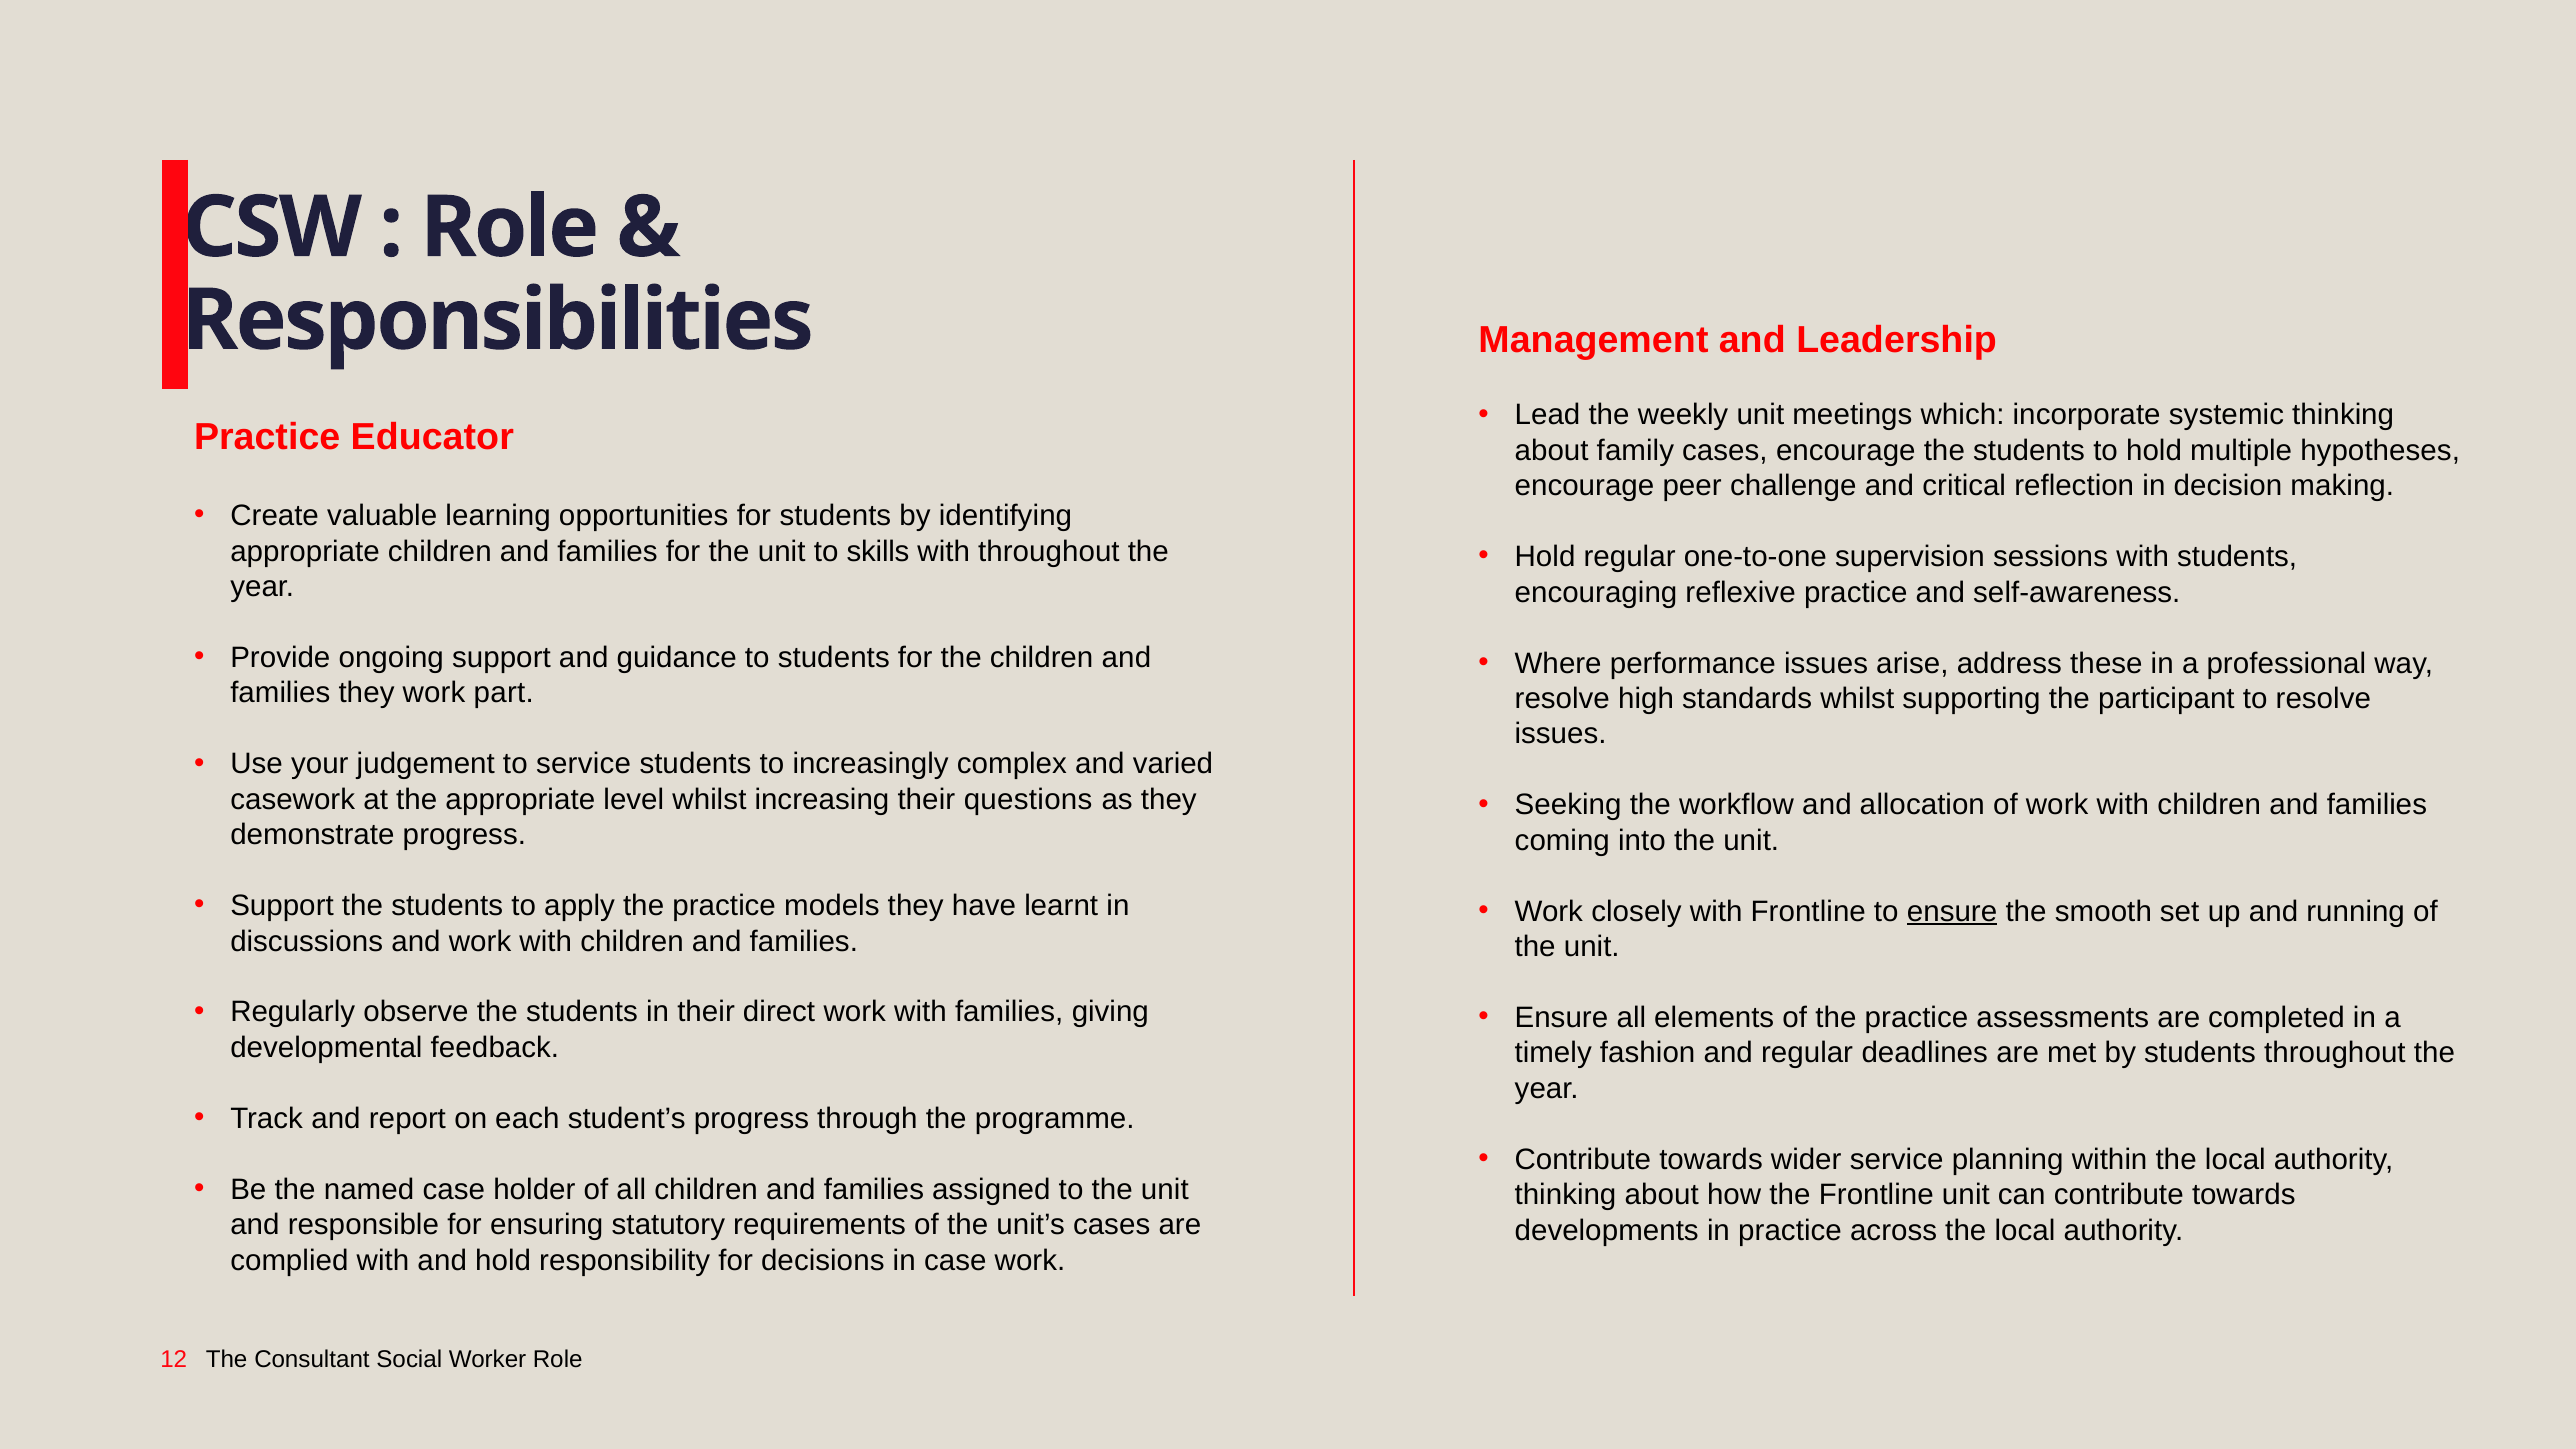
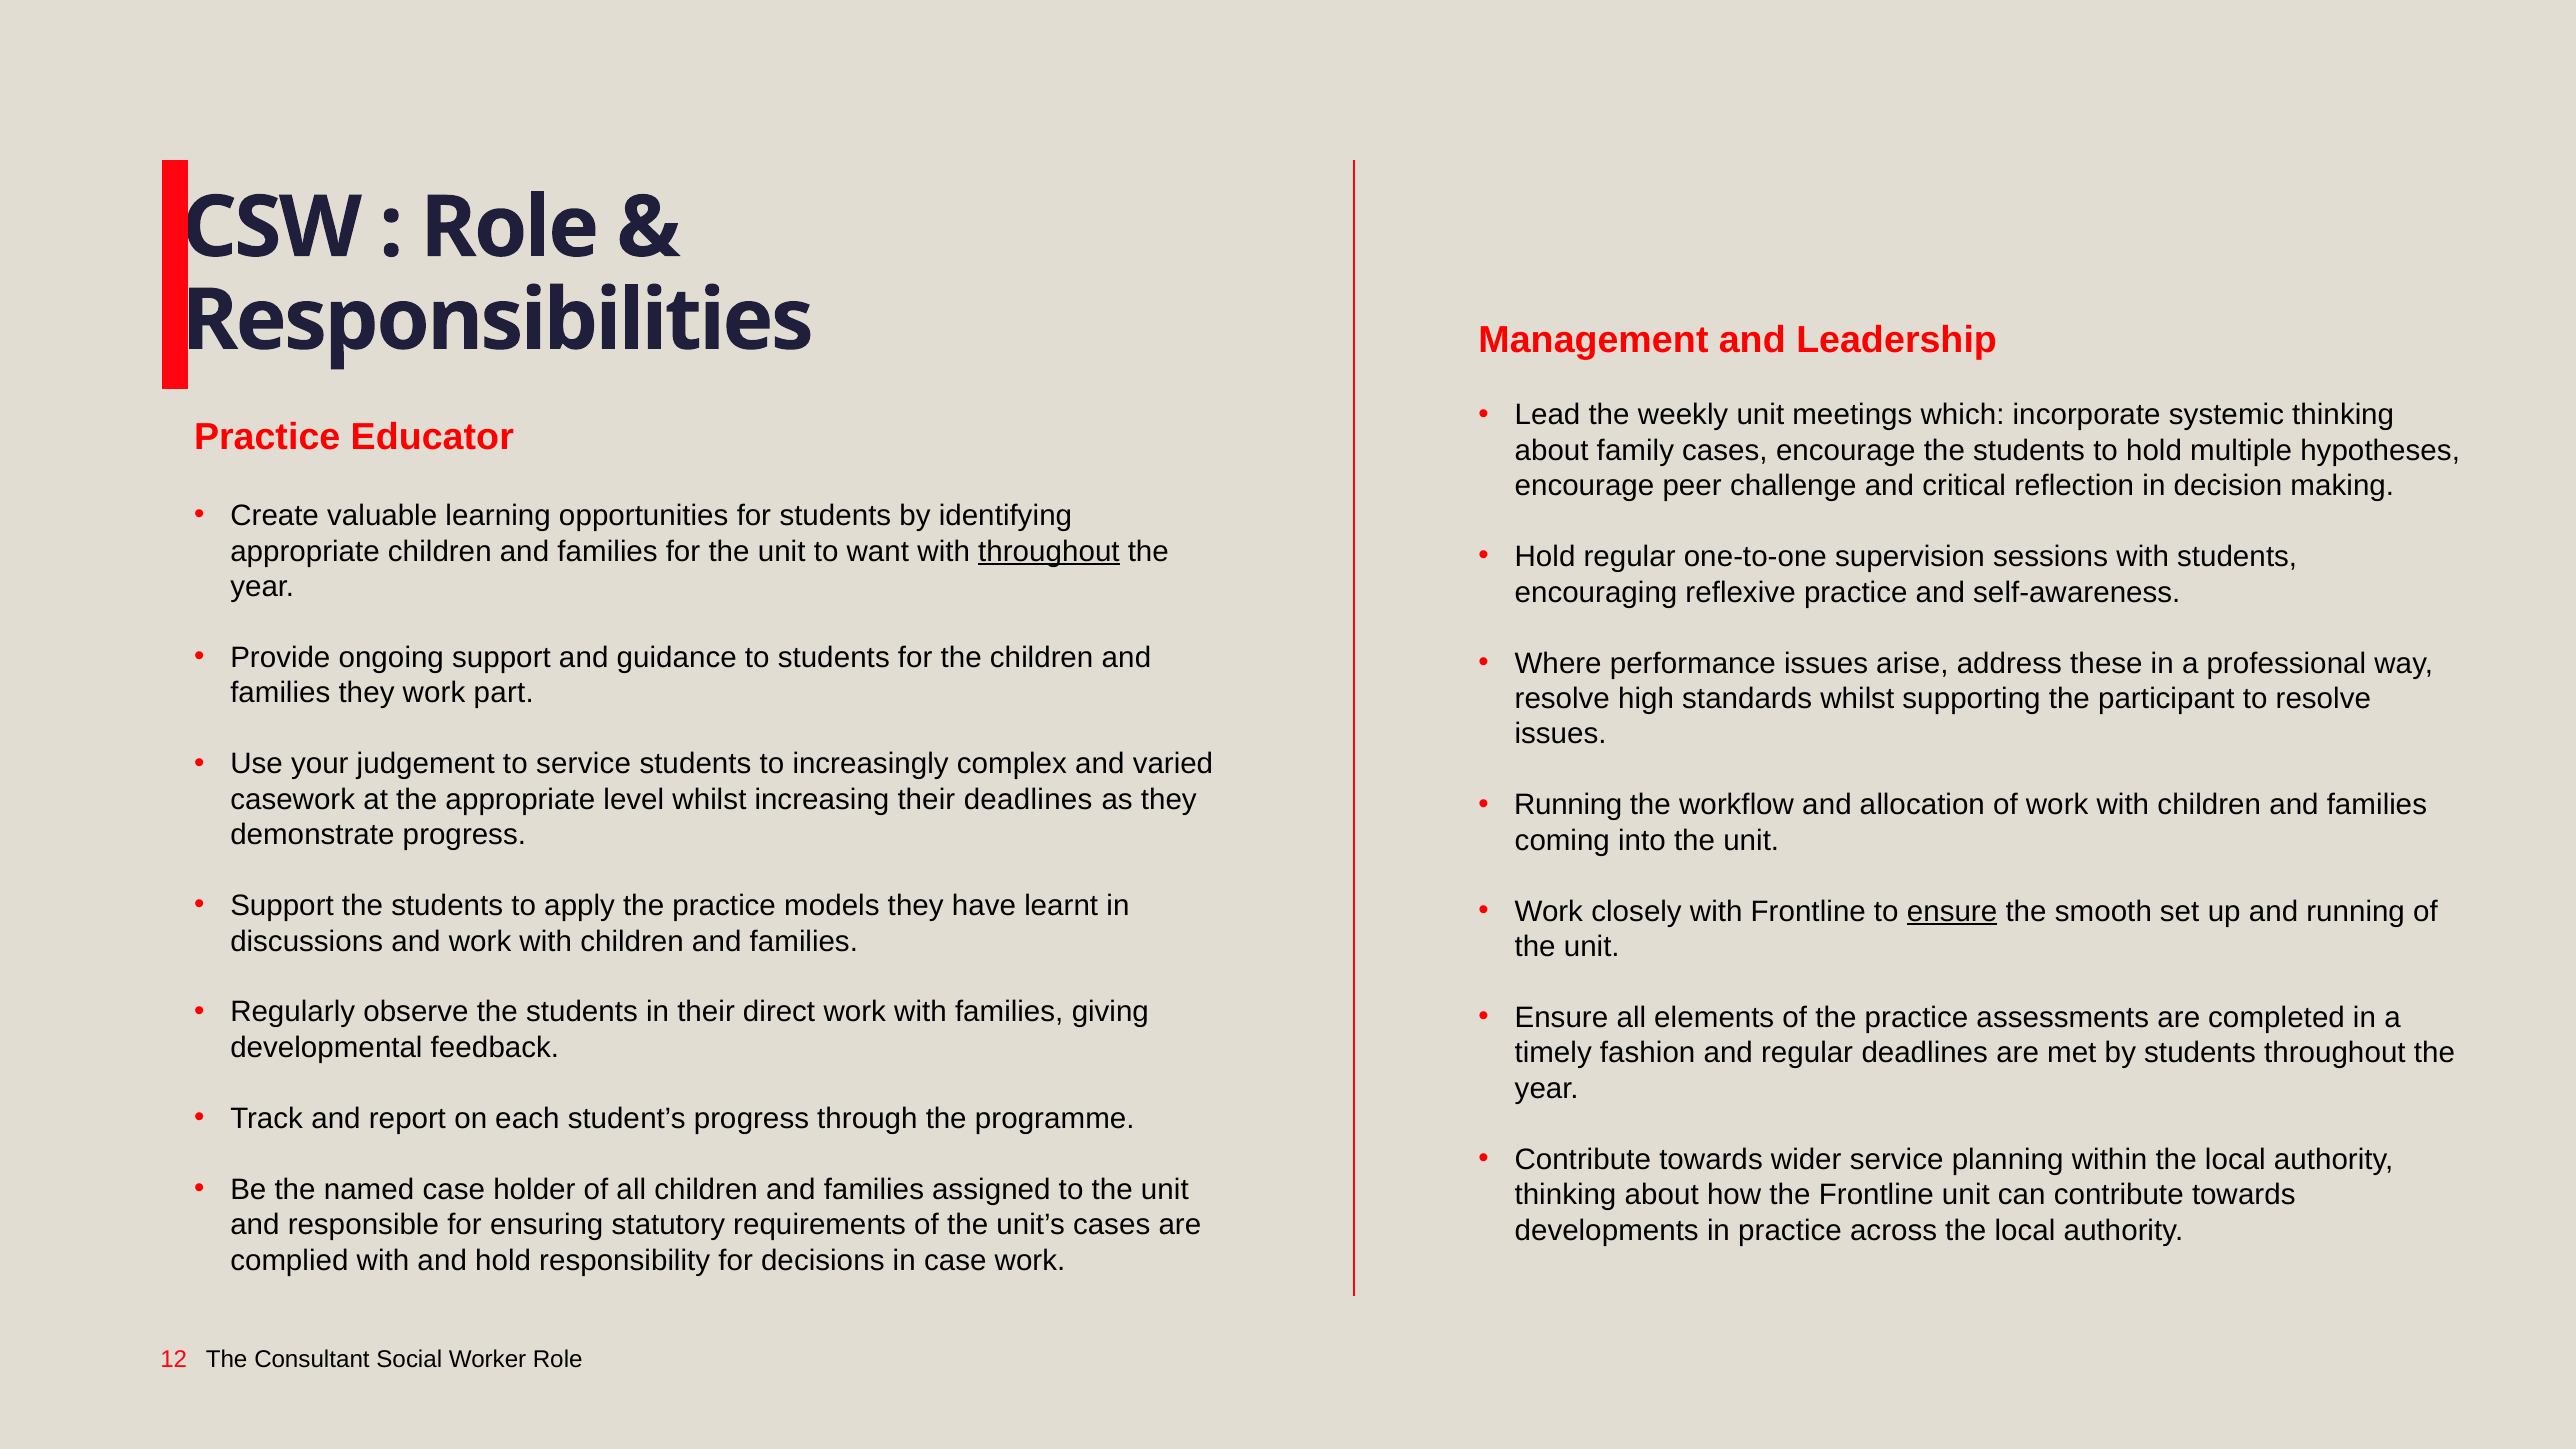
skills: skills -> want
throughout at (1049, 551) underline: none -> present
their questions: questions -> deadlines
Seeking at (1568, 805): Seeking -> Running
